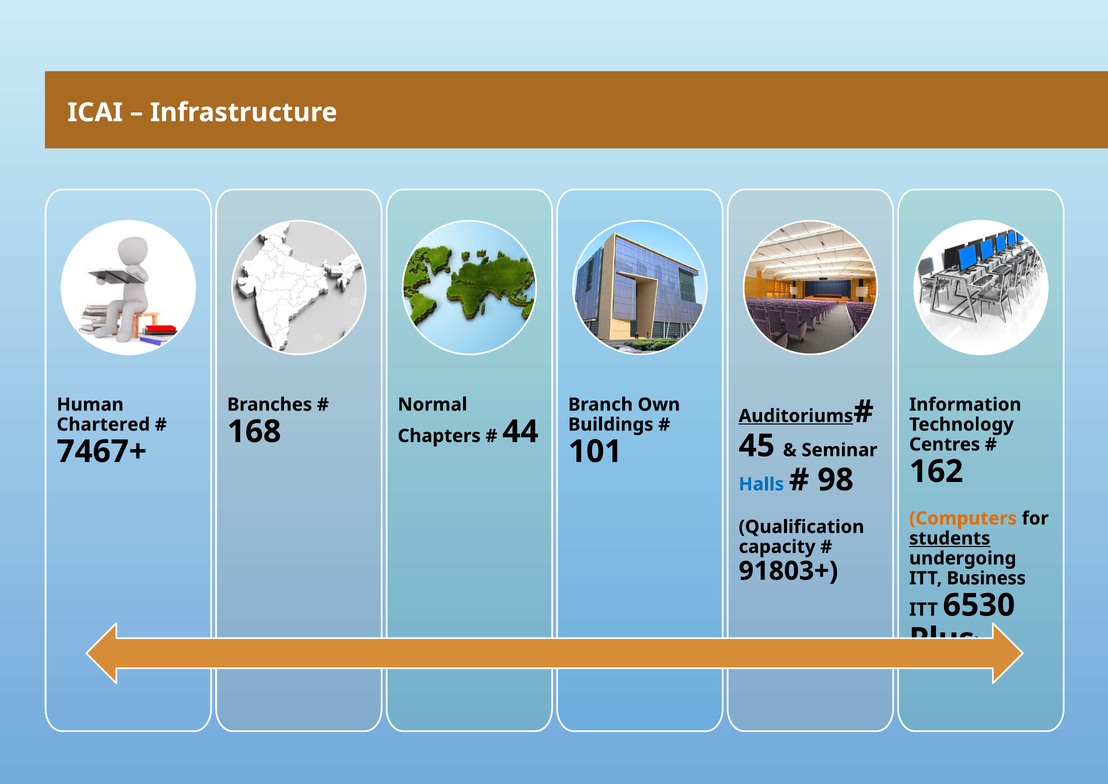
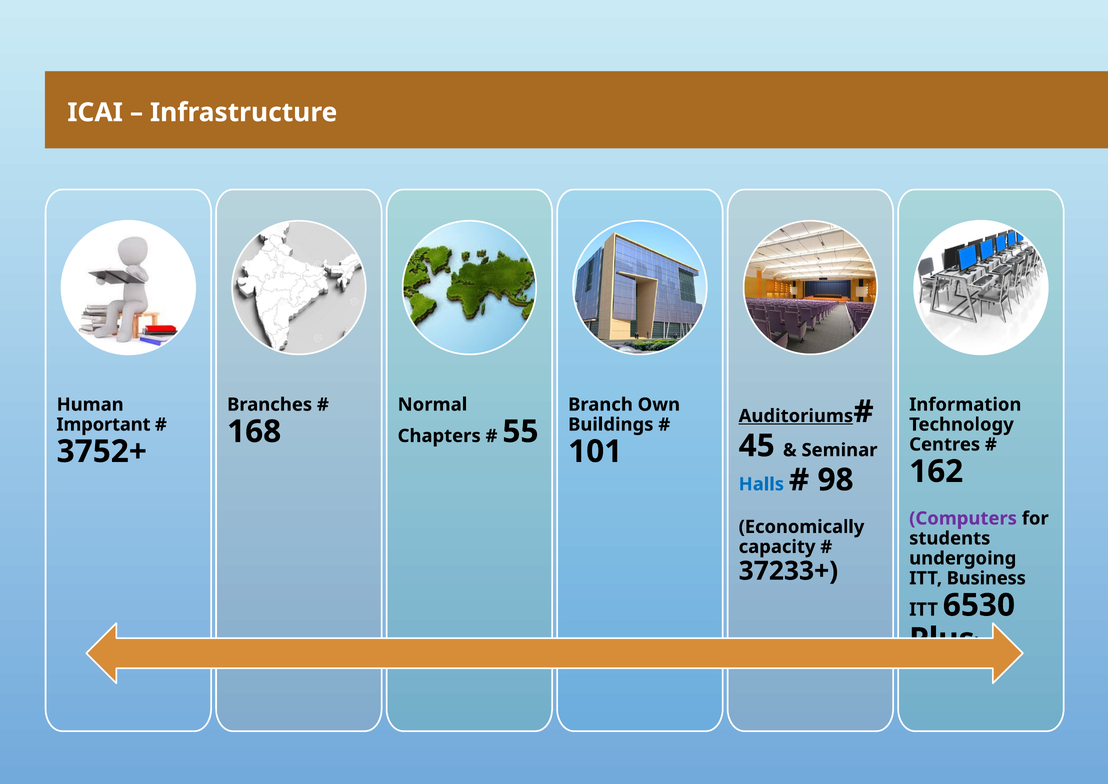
Chartered: Chartered -> Important
44: 44 -> 55
7467+: 7467+ -> 3752+
Computers colour: orange -> purple
Qualification: Qualification -> Economically
students underline: present -> none
91803+: 91803+ -> 37233+
